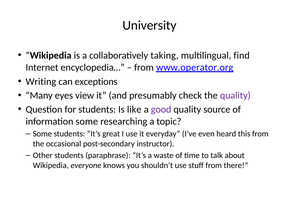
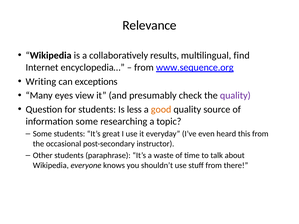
University: University -> Relevance
taking: taking -> results
www.operator.org: www.operator.org -> www.sequence.org
like: like -> less
good colour: purple -> orange
